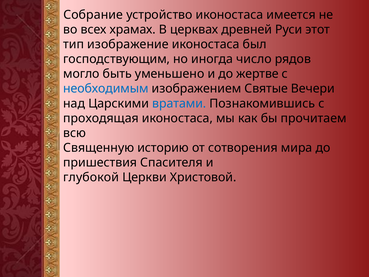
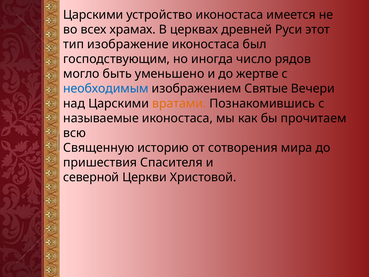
Собрание at (93, 15): Собрание -> Царскими
вратами colour: blue -> orange
проходящая: проходящая -> называемые
глубокой: глубокой -> северной
